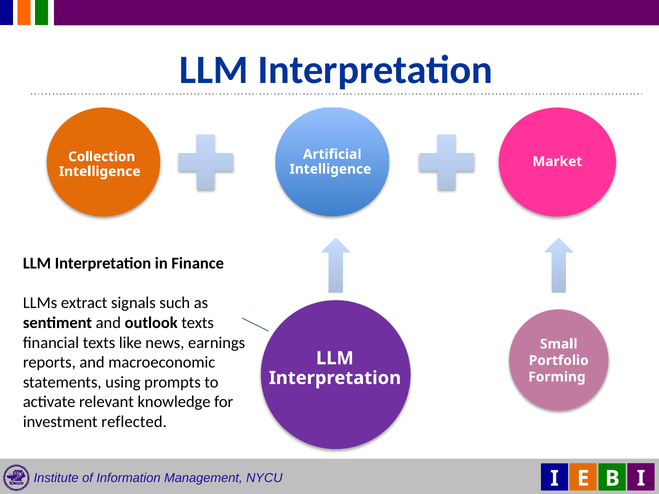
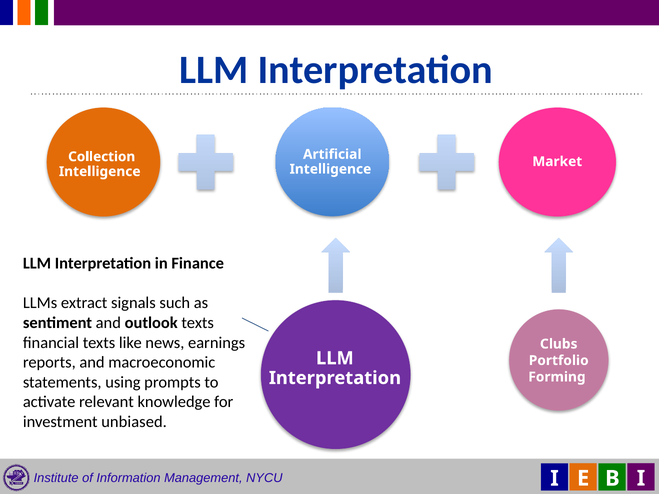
Small: Small -> Clubs
reflected: reflected -> unbiased
